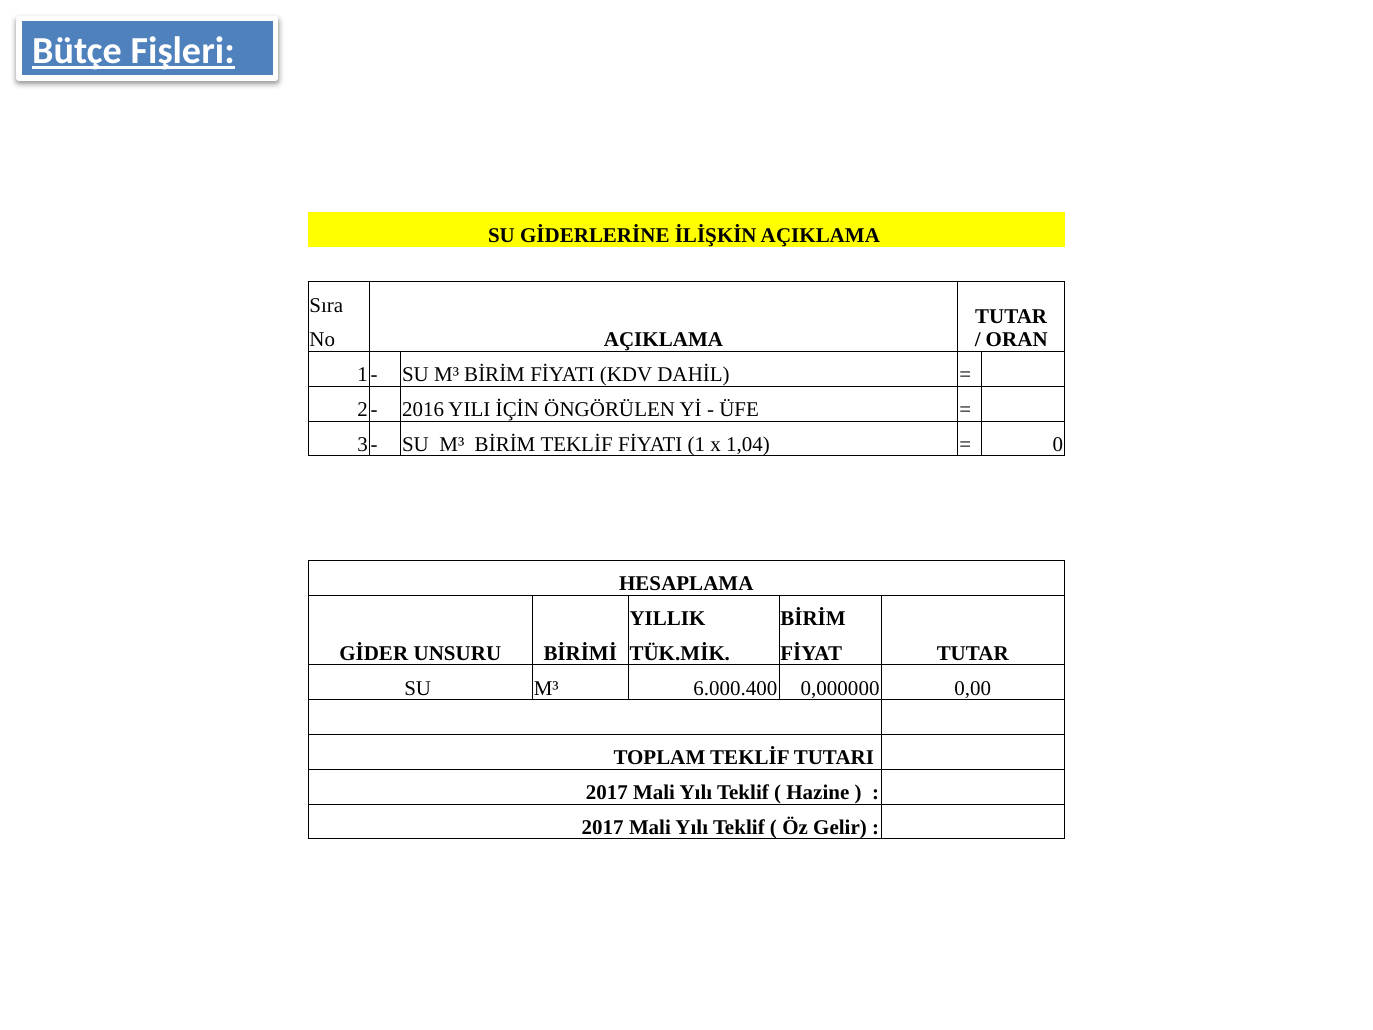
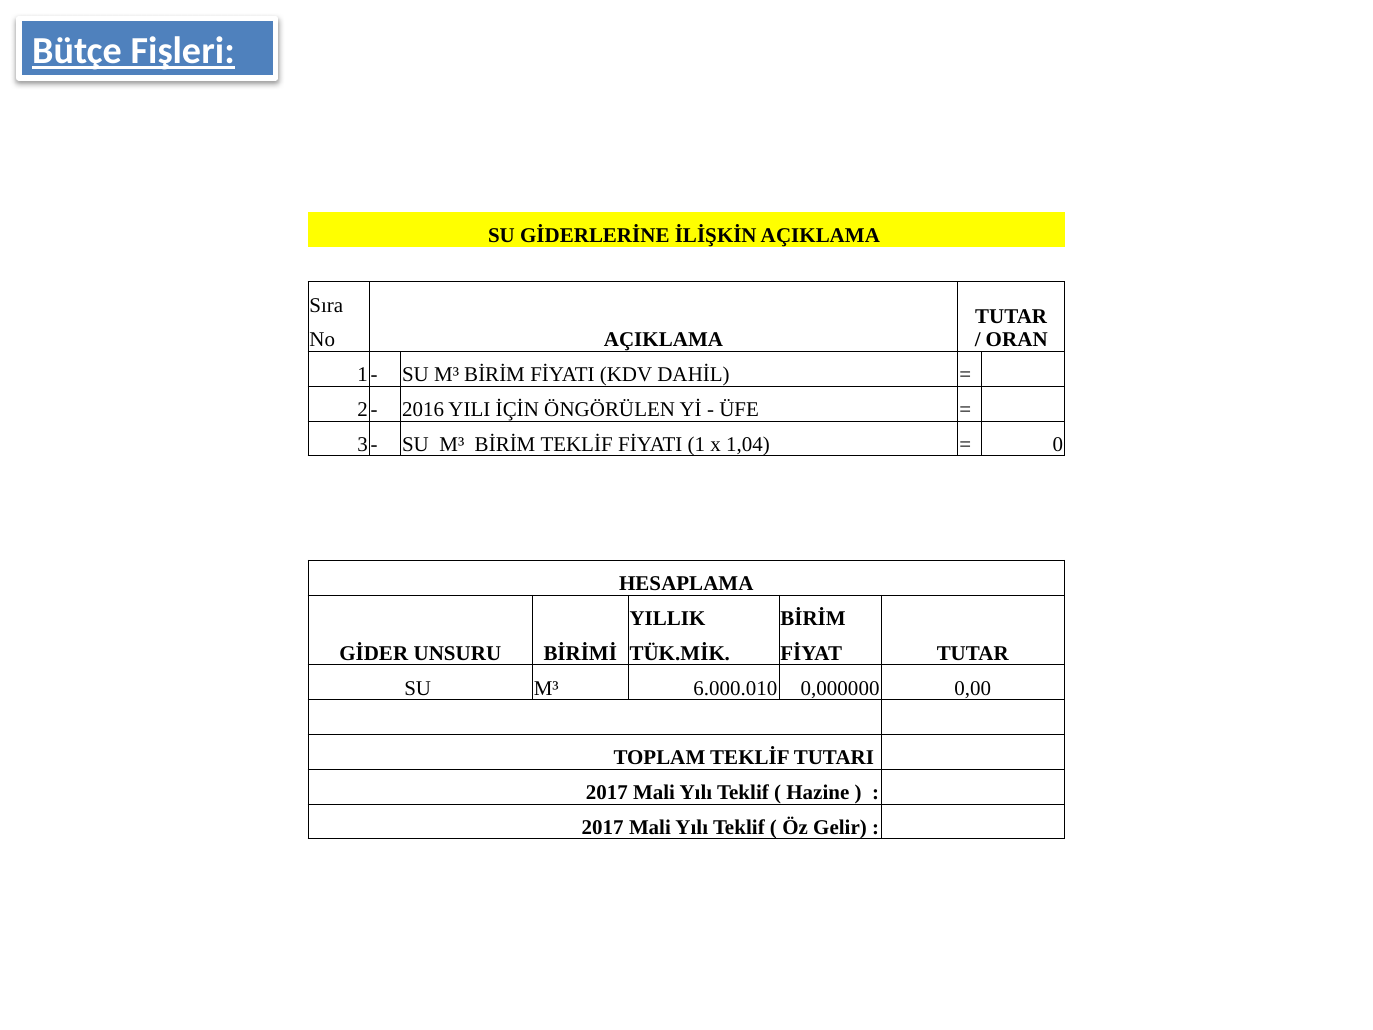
6.000.400: 6.000.400 -> 6.000.010
